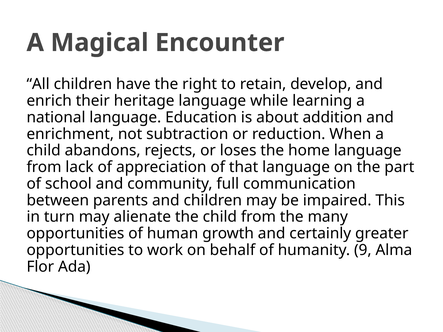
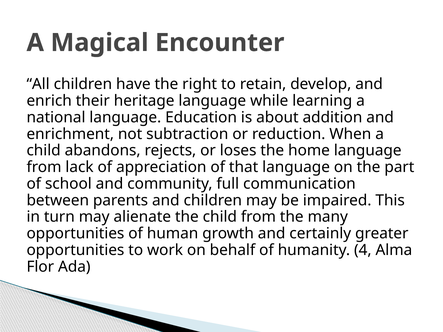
9: 9 -> 4
